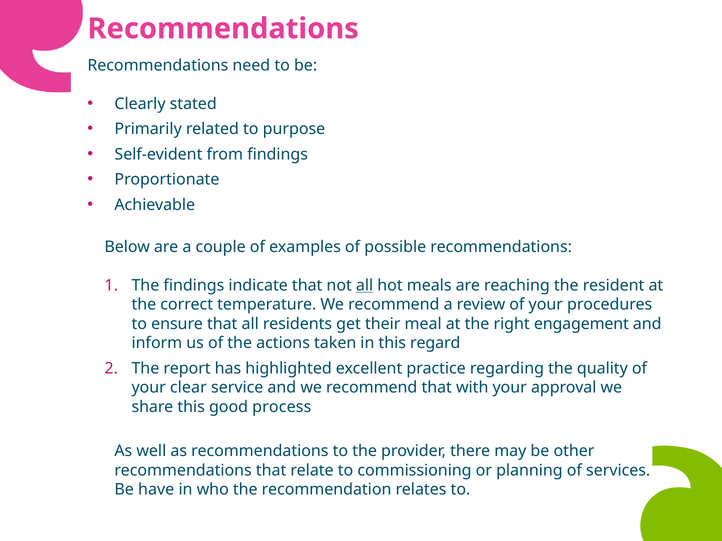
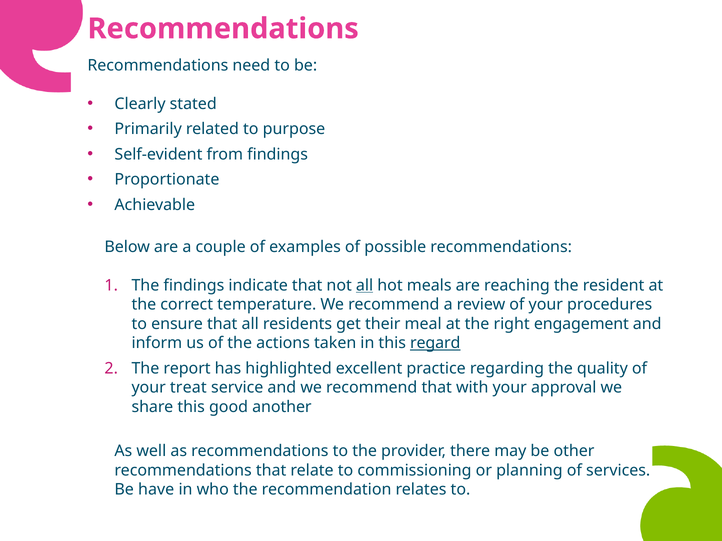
regard underline: none -> present
clear: clear -> treat
process: process -> another
